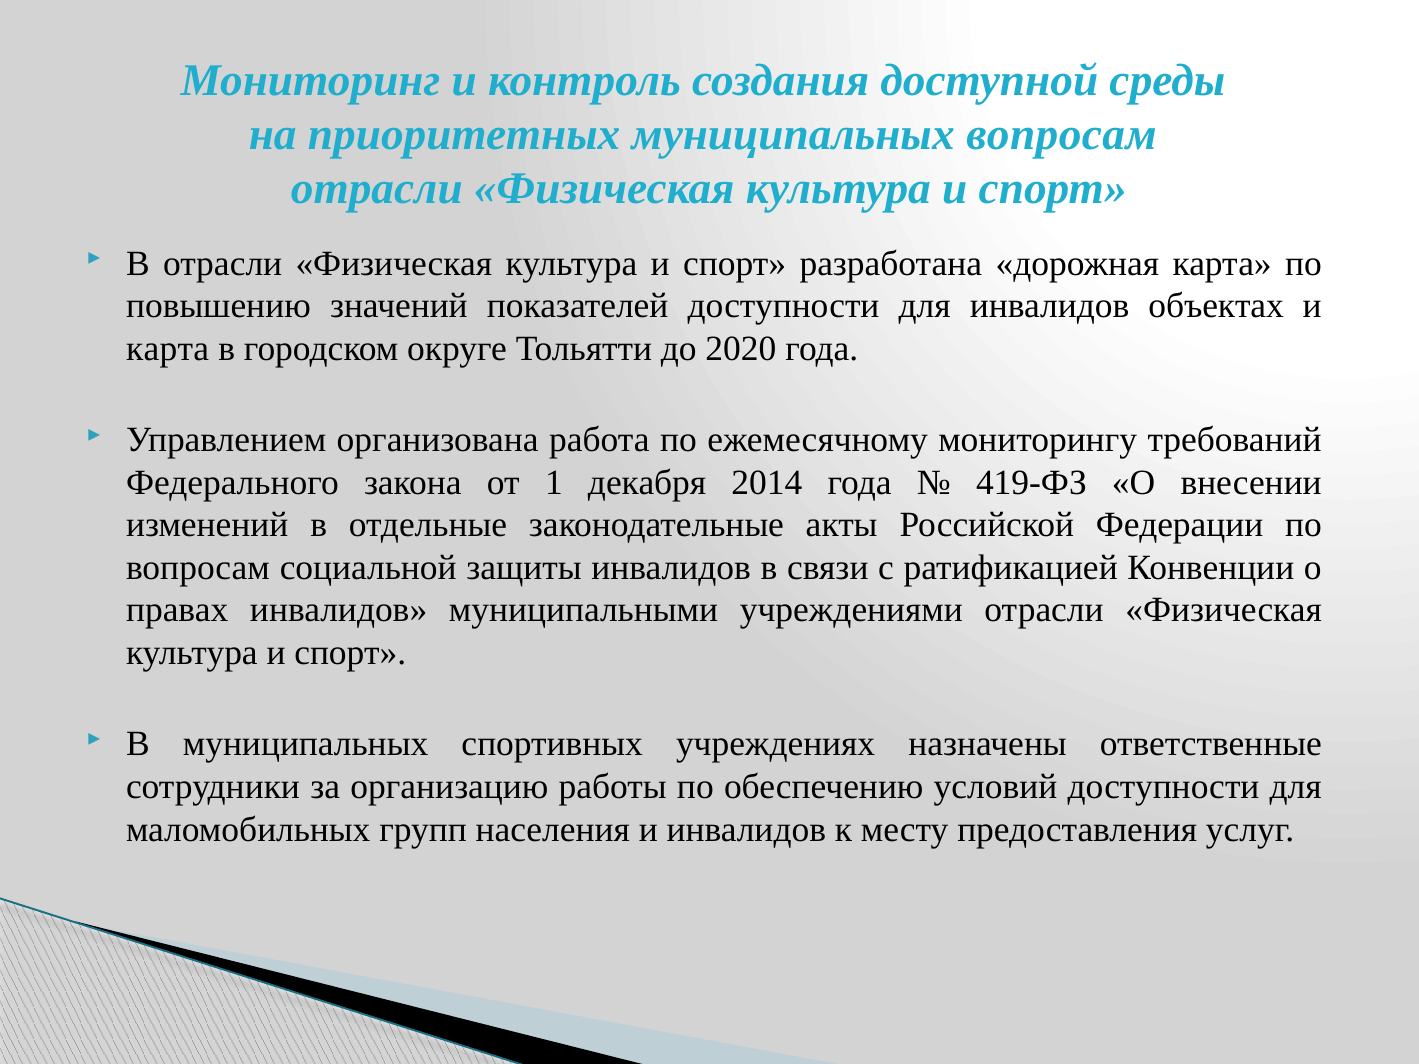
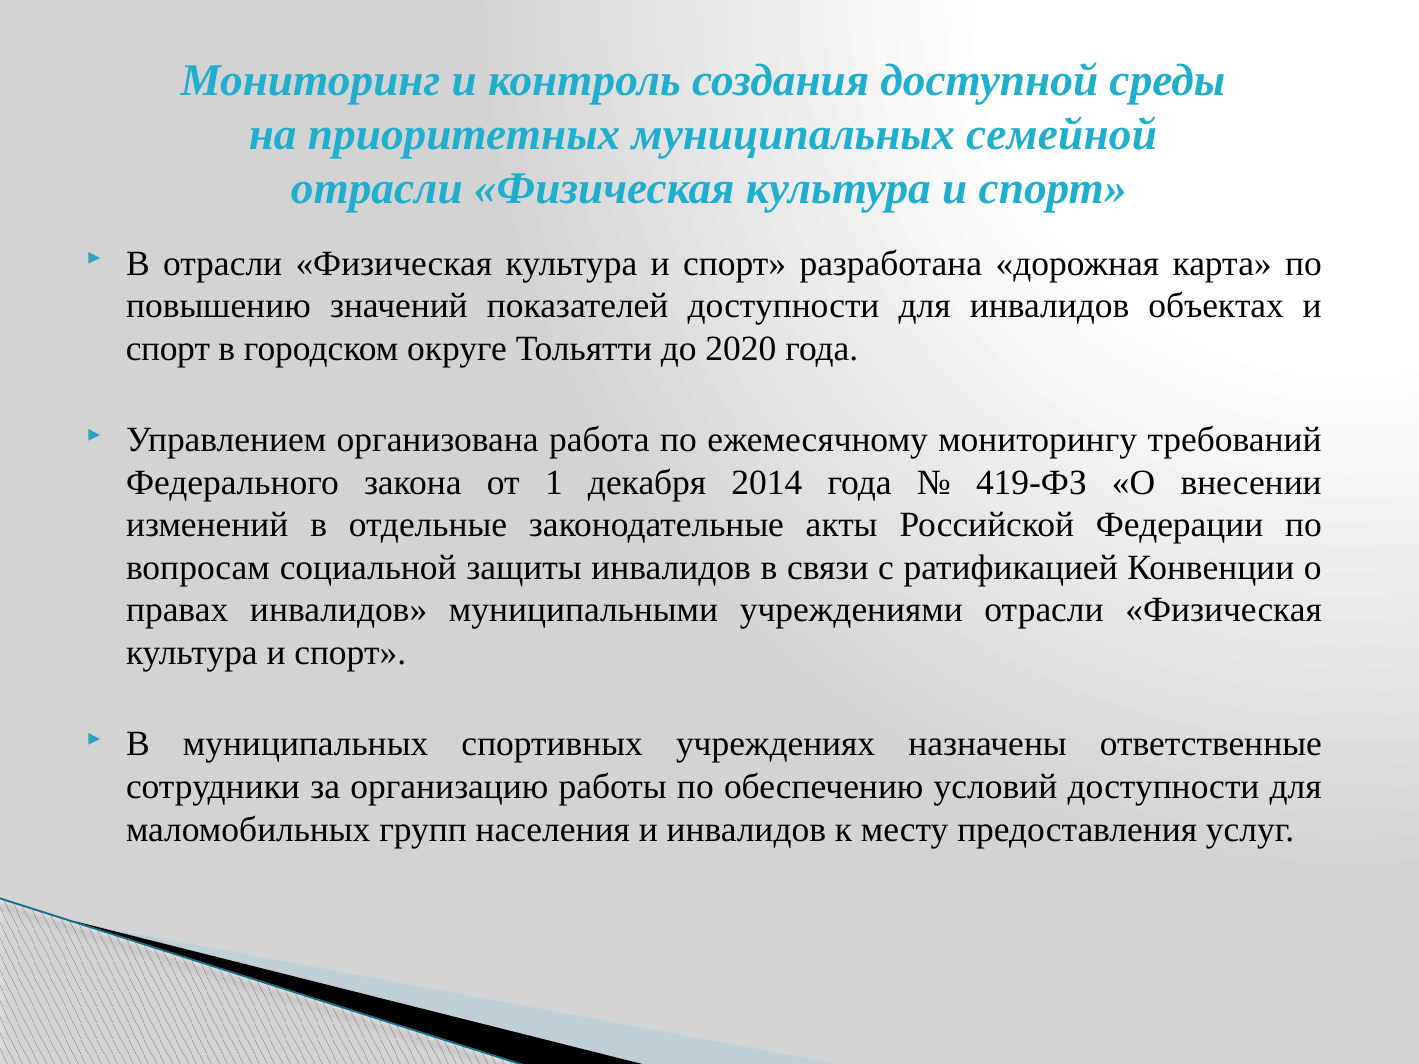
муниципальных вопросам: вопросам -> семейной
карта at (168, 349): карта -> спорт
